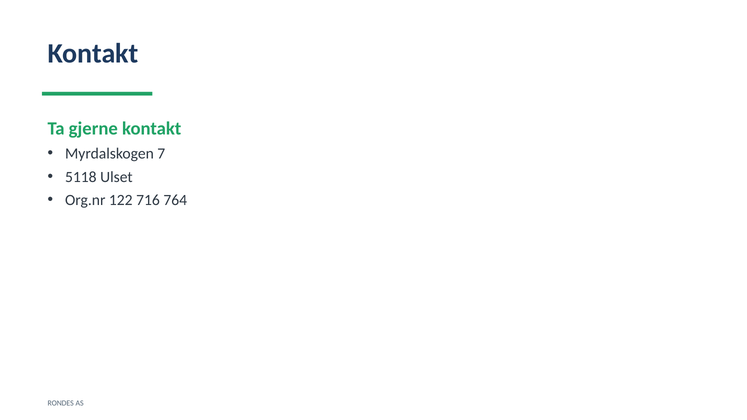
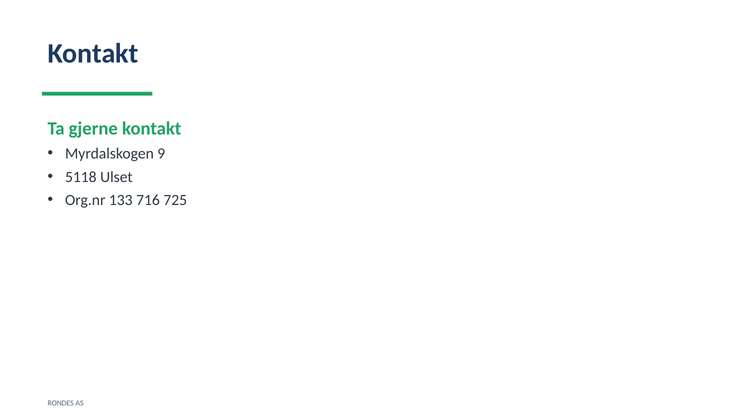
7: 7 -> 9
122: 122 -> 133
764: 764 -> 725
